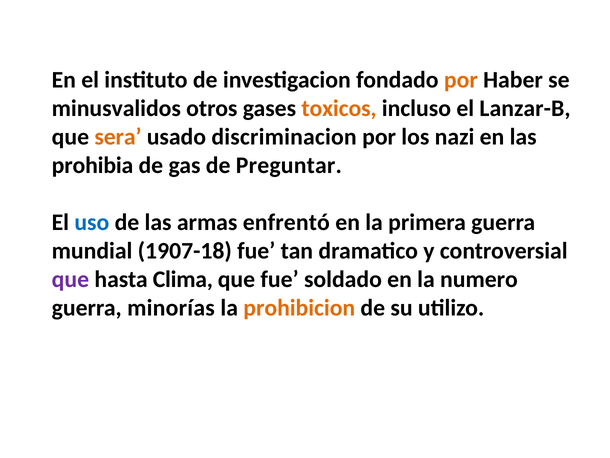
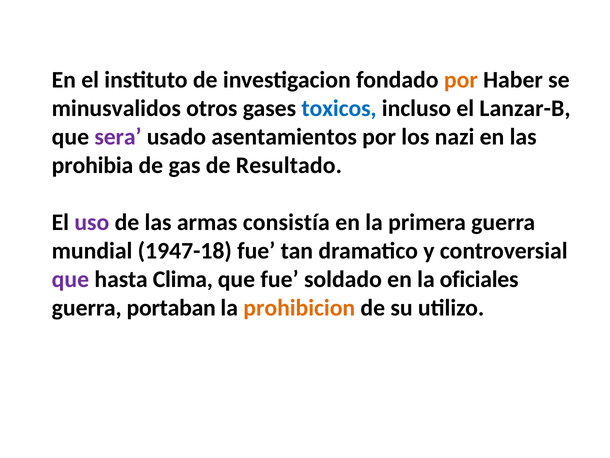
toxicos colour: orange -> blue
sera colour: orange -> purple
discriminacion: discriminacion -> asentamientos
Preguntar: Preguntar -> Resultado
uso colour: blue -> purple
enfrentó: enfrentó -> consistía
1907-18: 1907-18 -> 1947-18
numero: numero -> oficiales
minorías: minorías -> portaban
